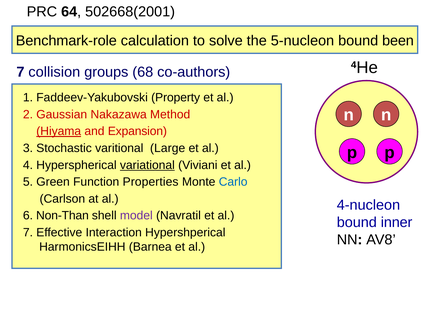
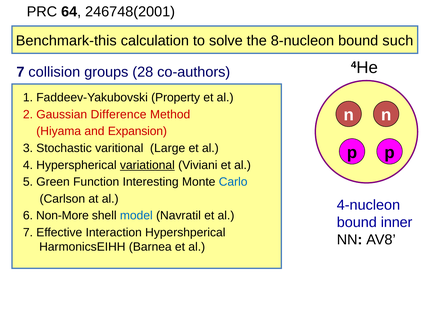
502668(2001: 502668(2001 -> 246748(2001
Benchmark-role: Benchmark-role -> Benchmark-this
5-nucleon: 5-nucleon -> 8-nucleon
been: been -> such
68: 68 -> 28
Nakazawa: Nakazawa -> Difference
Hiyama underline: present -> none
Properties: Properties -> Interesting
Non-Than: Non-Than -> Non-More
model colour: purple -> blue
